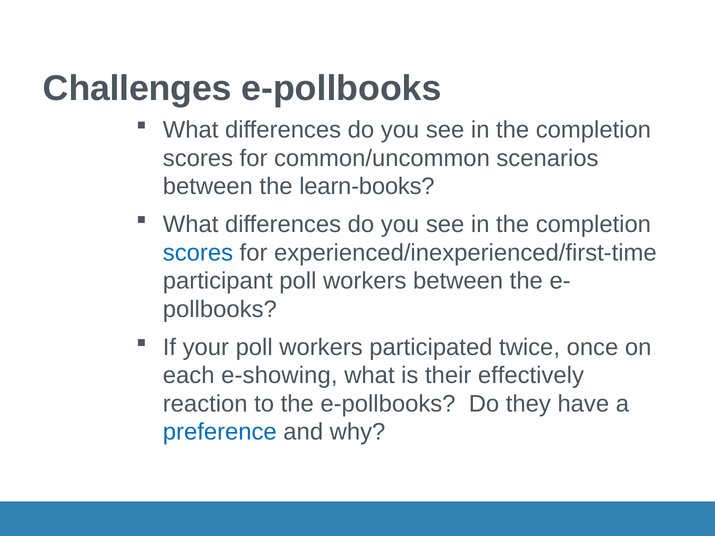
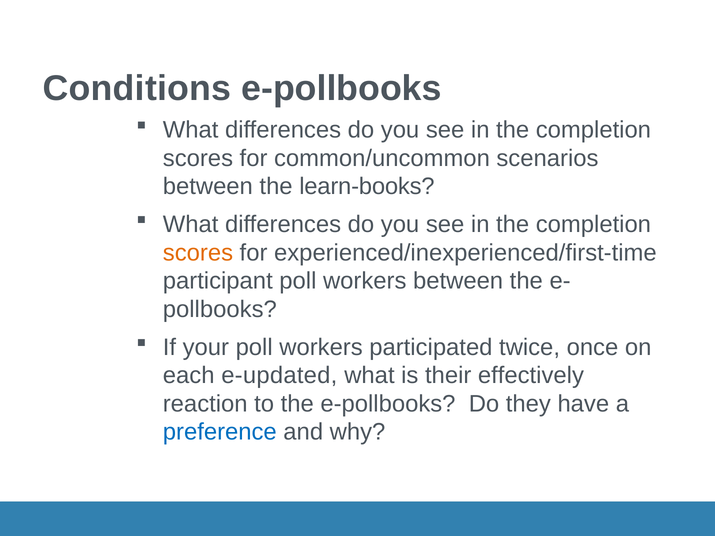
Challenges: Challenges -> Conditions
scores at (198, 253) colour: blue -> orange
e-showing: e-showing -> e-updated
